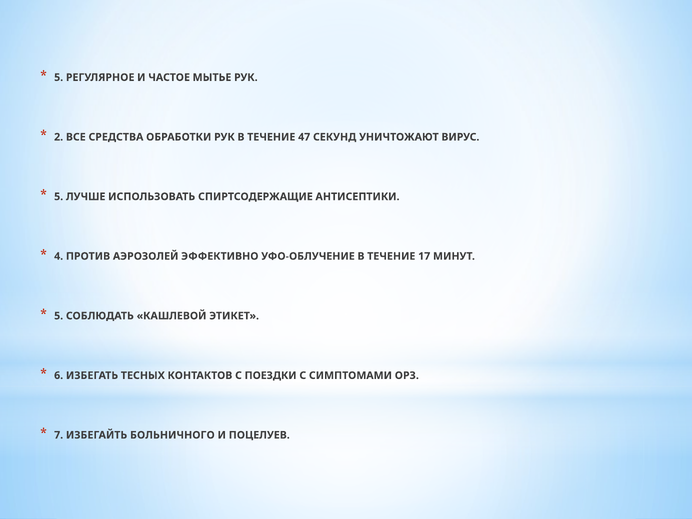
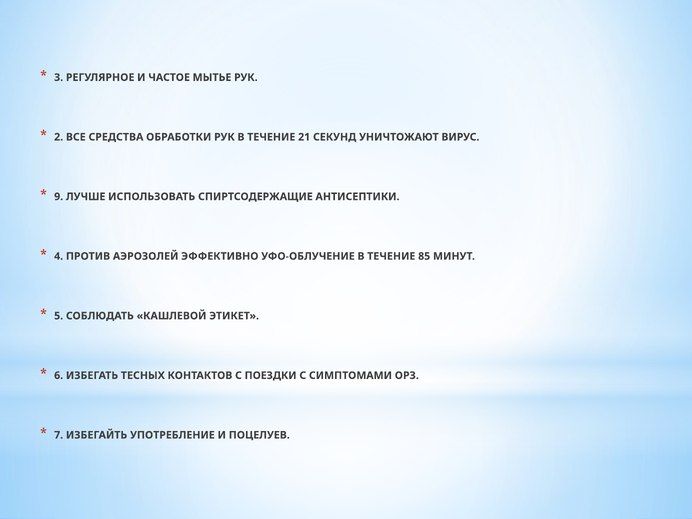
5 at (59, 77): 5 -> 3
47: 47 -> 21
5 at (59, 197): 5 -> 9
17: 17 -> 85
БОЛЬНИЧНОГО: БОЛЬНИЧНОГО -> УПОТРЕБЛЕНИЕ
